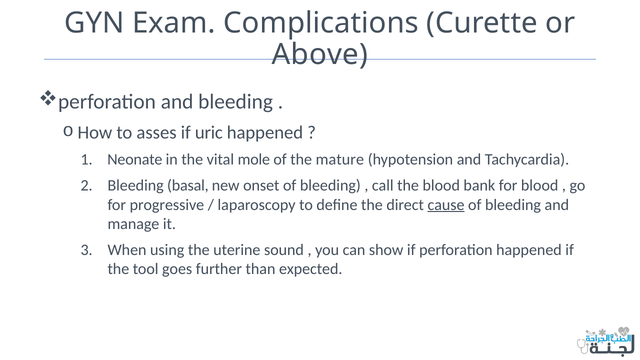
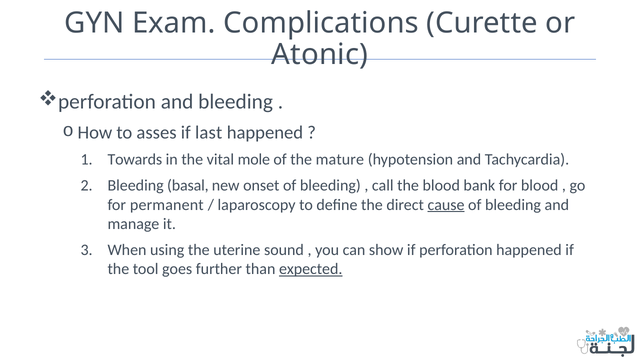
Above: Above -> Atonic
uric: uric -> last
Neonate: Neonate -> Towards
progressive: progressive -> permanent
expected underline: none -> present
